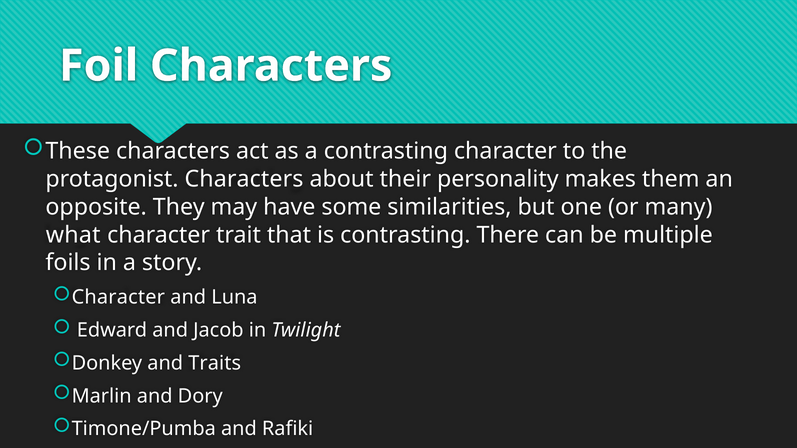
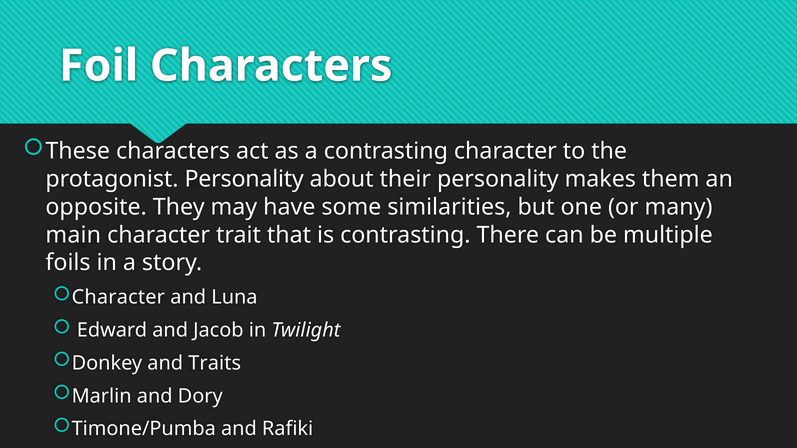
protagonist Characters: Characters -> Personality
what: what -> main
